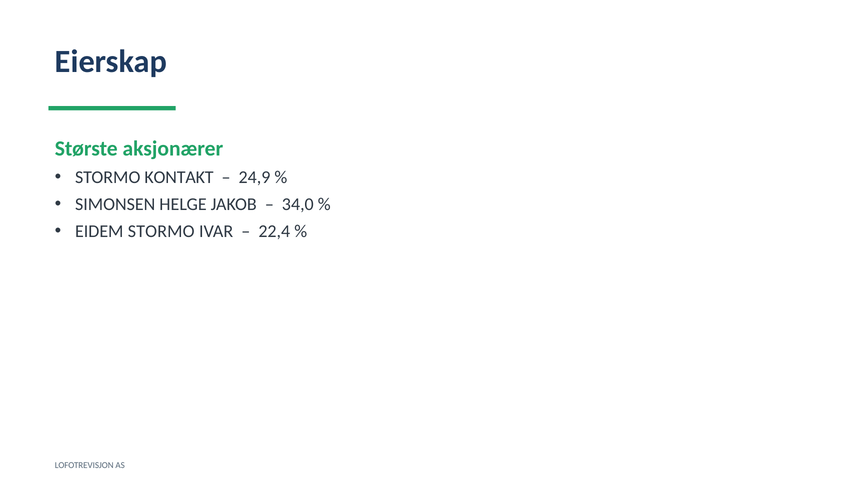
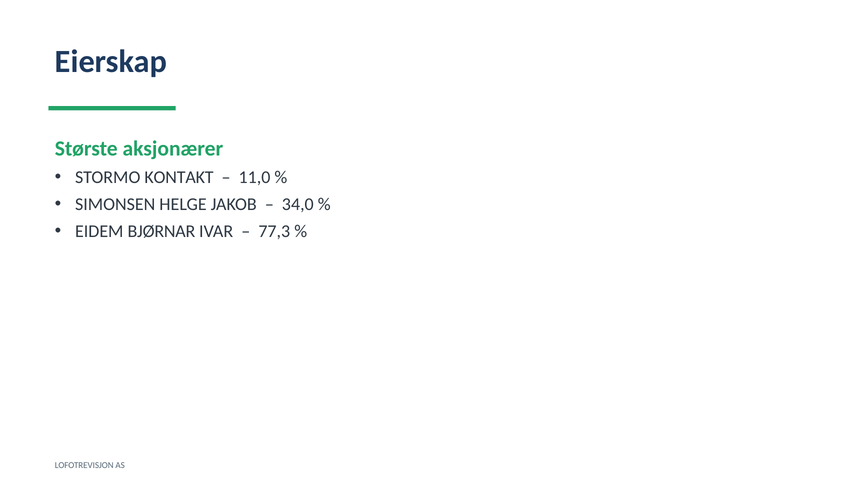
24,9: 24,9 -> 11,0
EIDEM STORMO: STORMO -> BJØRNAR
22,4: 22,4 -> 77,3
